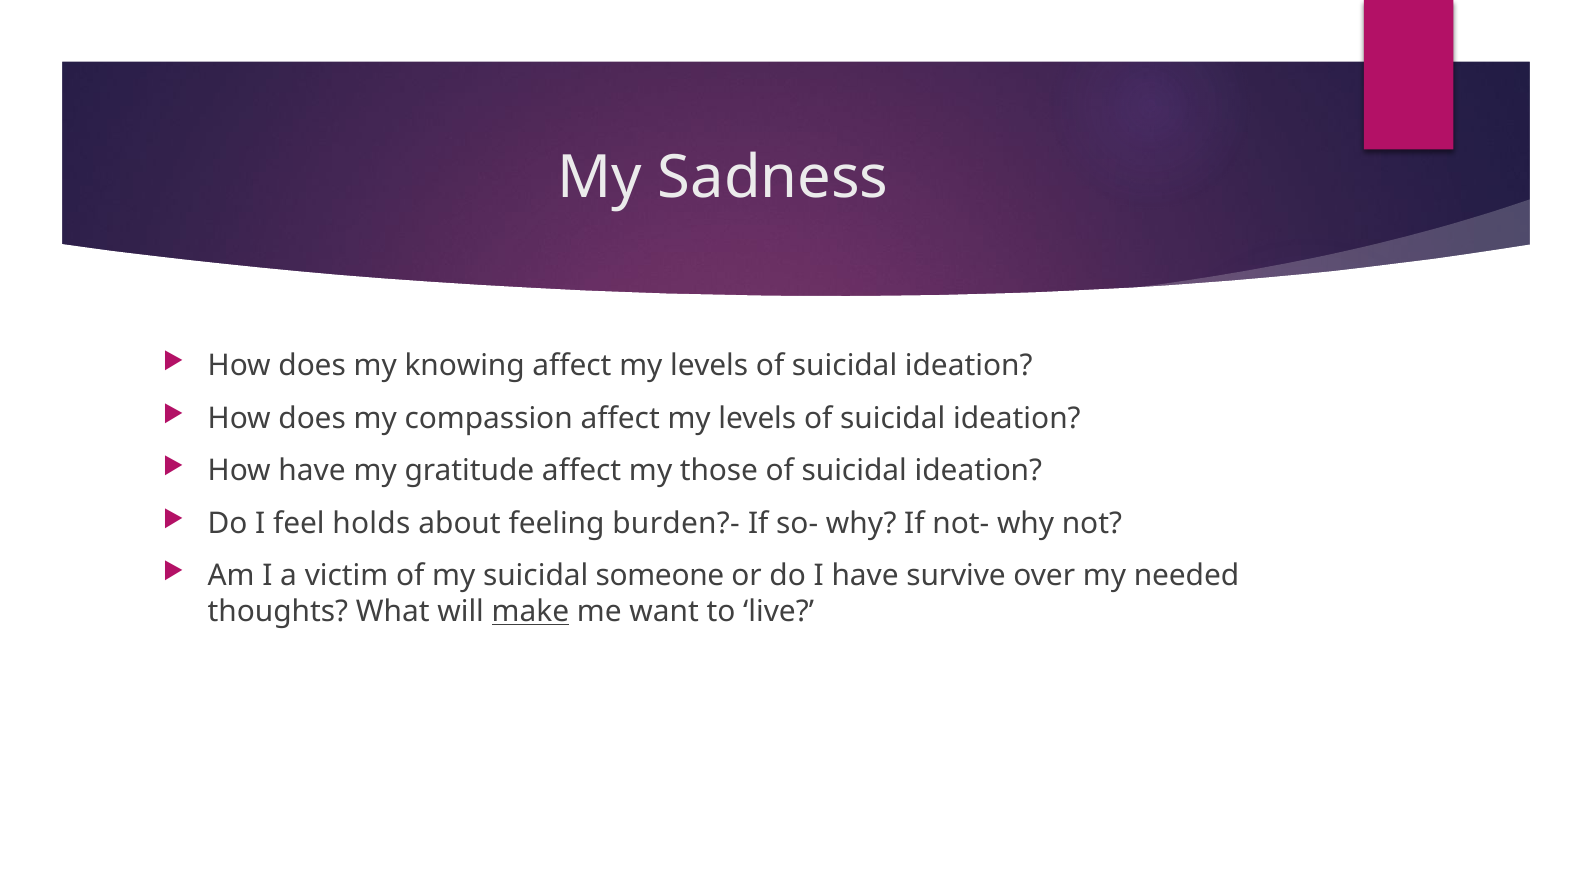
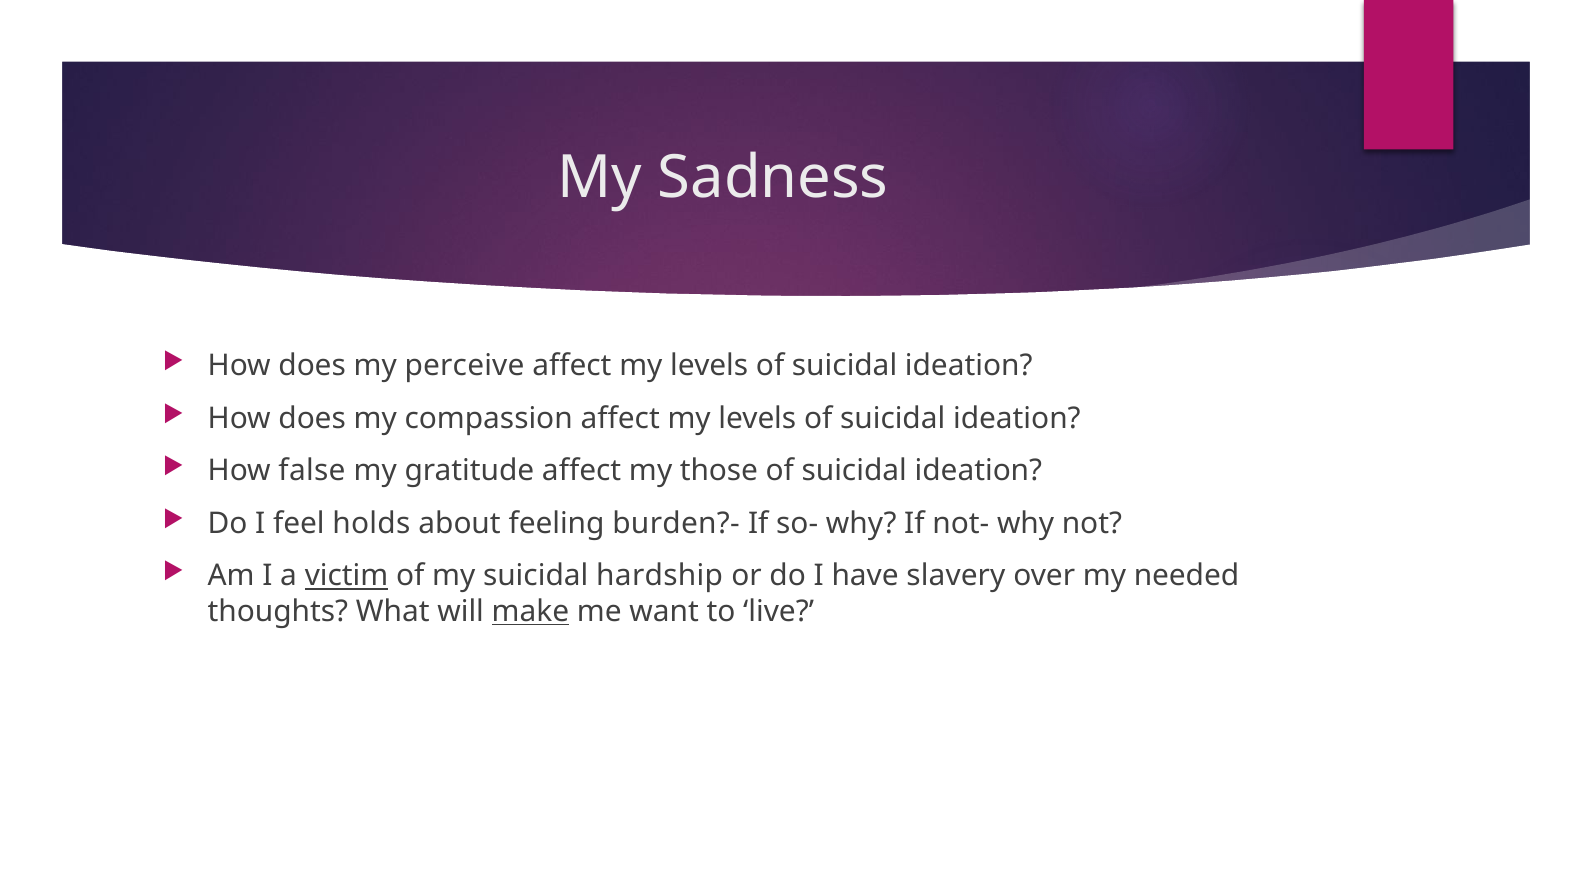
knowing: knowing -> perceive
How have: have -> false
victim underline: none -> present
someone: someone -> hardship
survive: survive -> slavery
